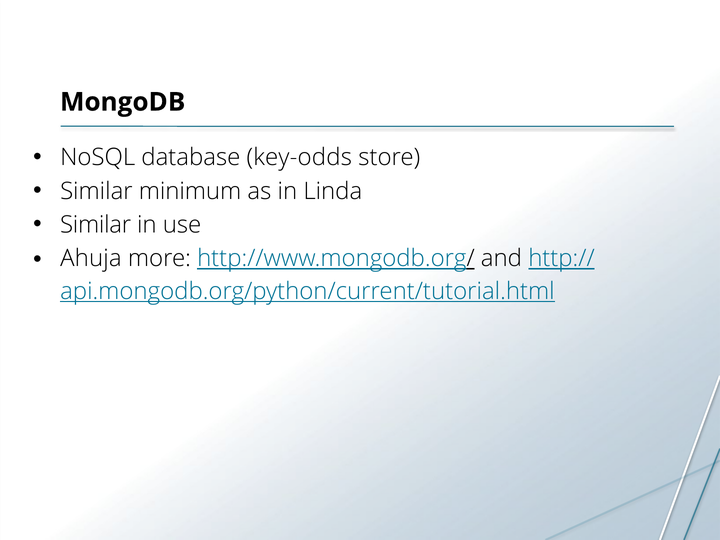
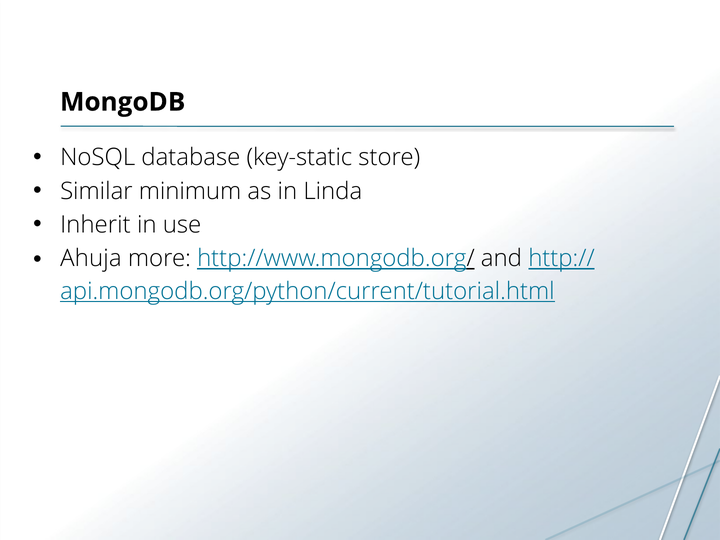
key-odds: key-odds -> key-static
Similar at (96, 225): Similar -> Inherit
